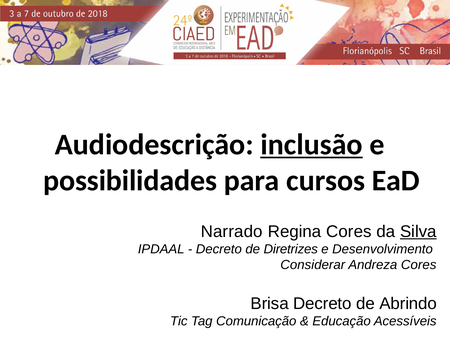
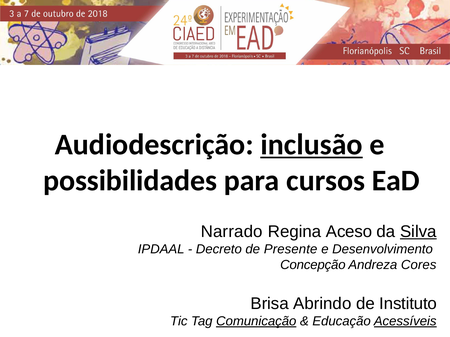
Regina Cores: Cores -> Aceso
Diretrizes: Diretrizes -> Presente
Considerar: Considerar -> Concepção
Brisa Decreto: Decreto -> Abrindo
Abrindo: Abrindo -> Instituto
Comunicação underline: none -> present
Acessíveis underline: none -> present
